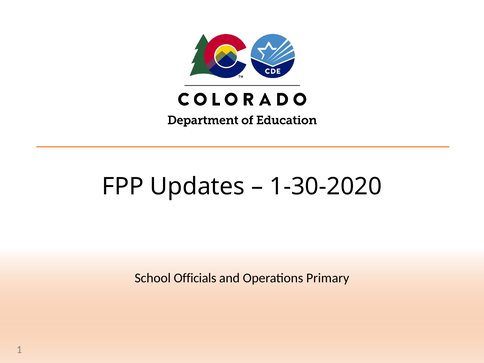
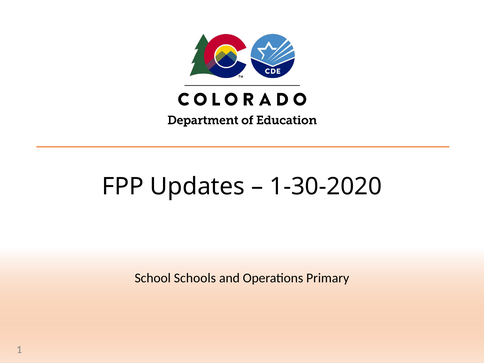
Officials: Officials -> Schools
